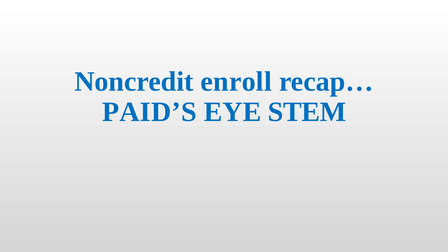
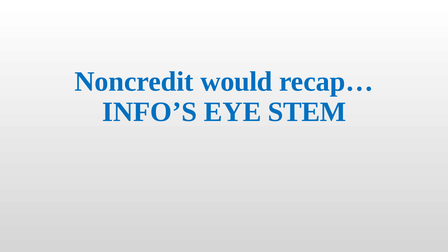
enroll: enroll -> would
PAID’S: PAID’S -> INFO’S
